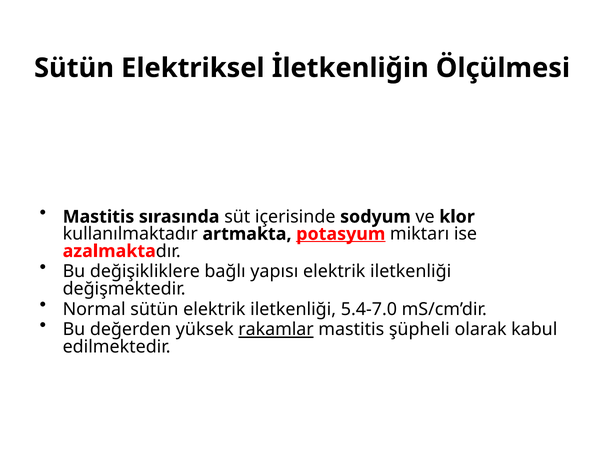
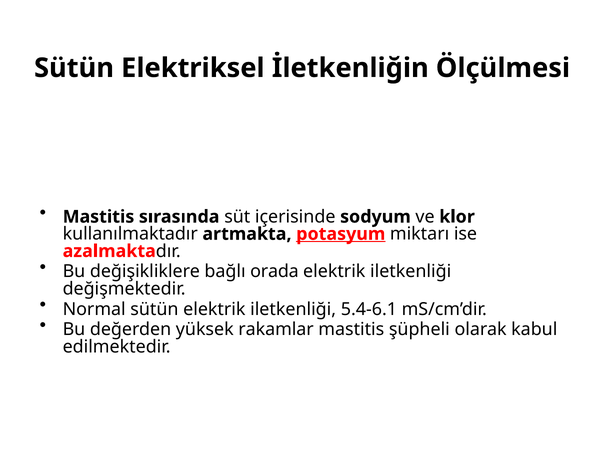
yapısı: yapısı -> orada
5.4-7.0: 5.4-7.0 -> 5.4-6.1
rakamlar underline: present -> none
